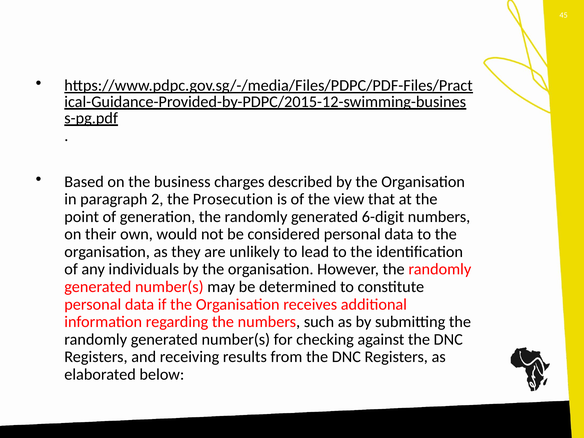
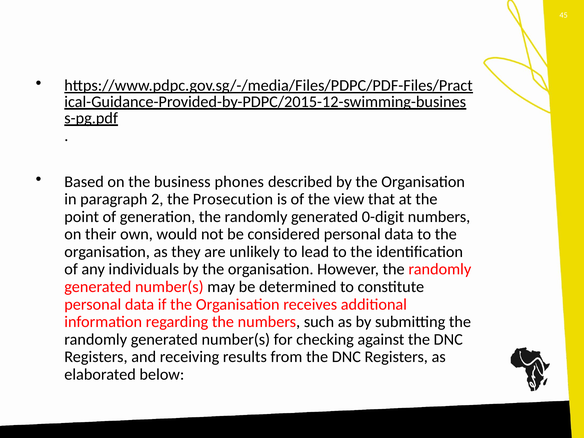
charges: charges -> phones
6-digit: 6-digit -> 0-digit
